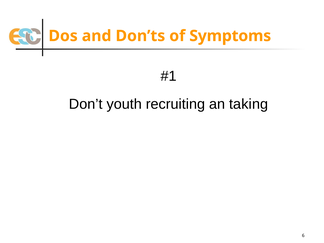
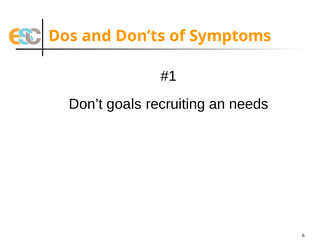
youth: youth -> goals
taking: taking -> needs
